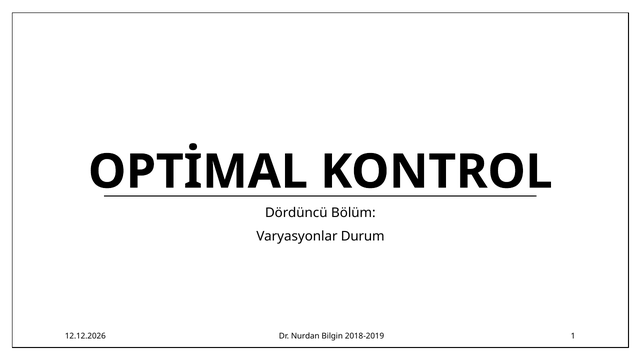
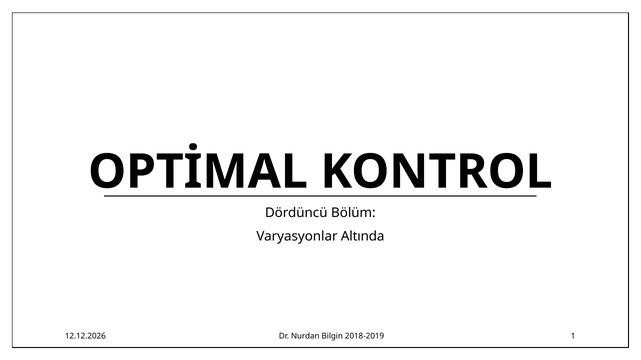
Durum: Durum -> Altında
